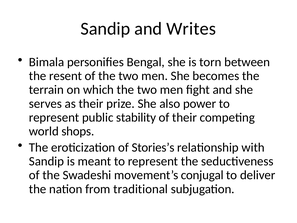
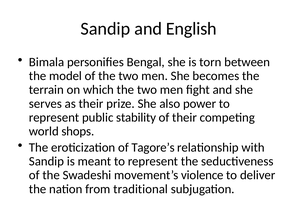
Writes: Writes -> English
resent: resent -> model
Stories’s: Stories’s -> Tagore’s
conjugal: conjugal -> violence
